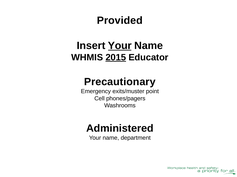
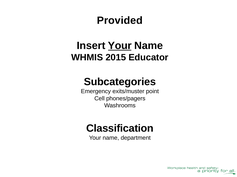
2015 underline: present -> none
Precautionary: Precautionary -> Subcategories
Administered: Administered -> Classification
